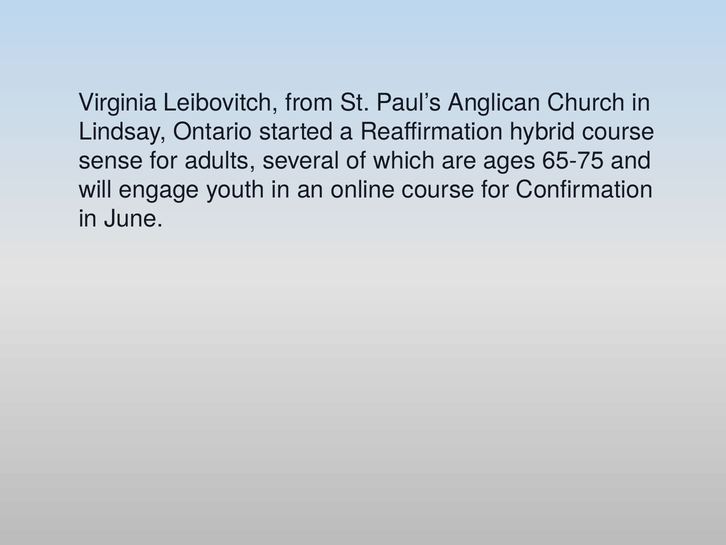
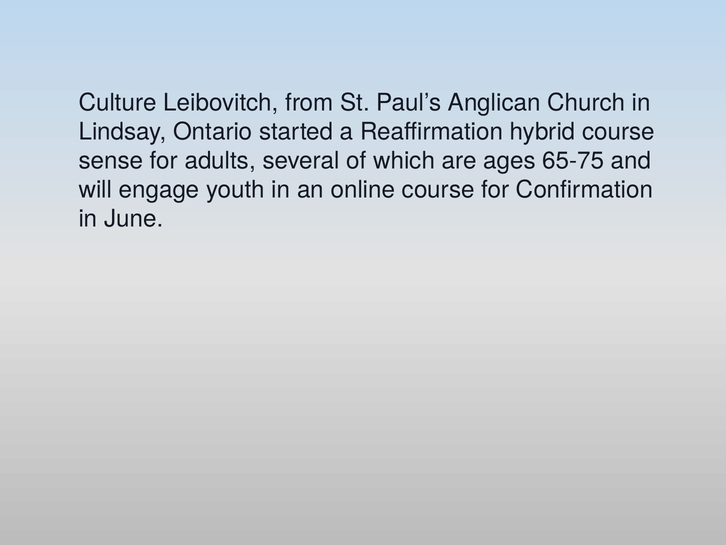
Virginia: Virginia -> Culture
